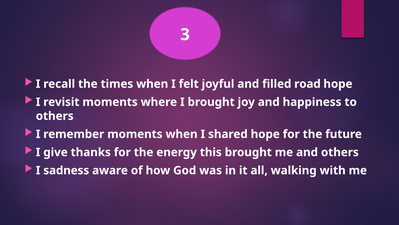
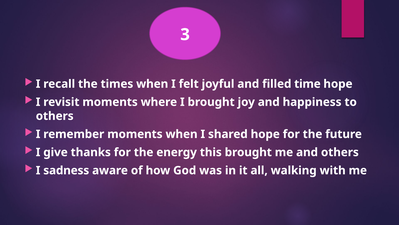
road: road -> time
